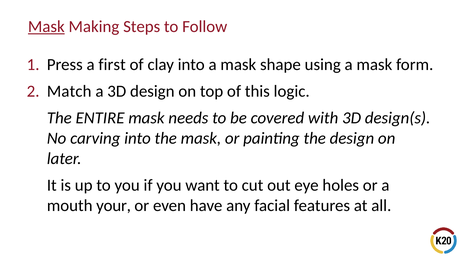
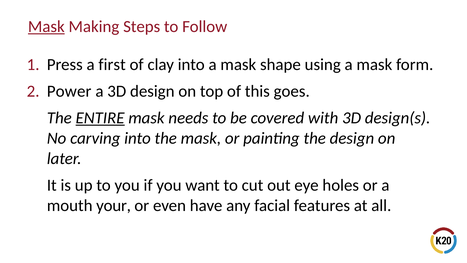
Match: Match -> Power
logic: logic -> goes
ENTIRE underline: none -> present
